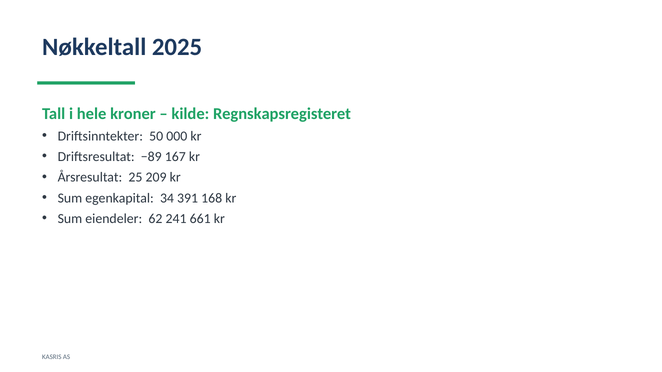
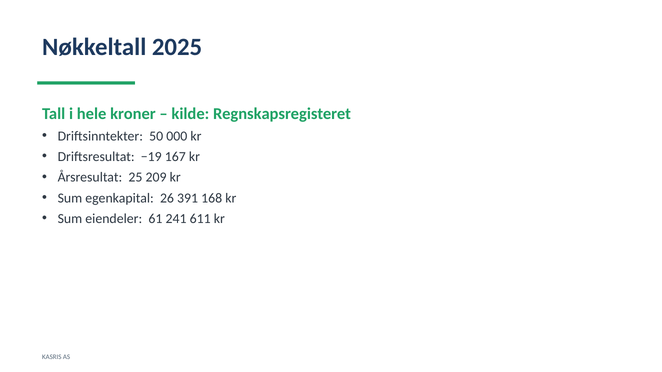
−89: −89 -> −19
34: 34 -> 26
62: 62 -> 61
661: 661 -> 611
